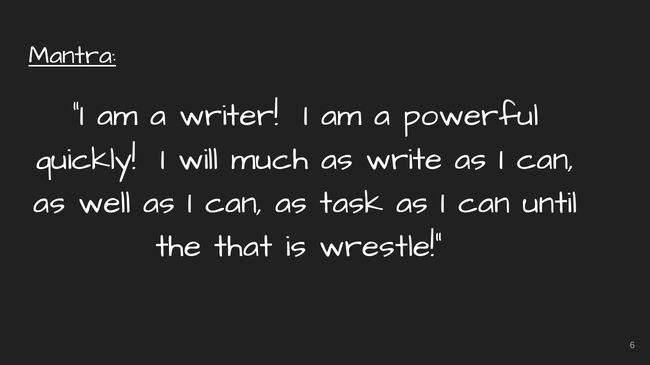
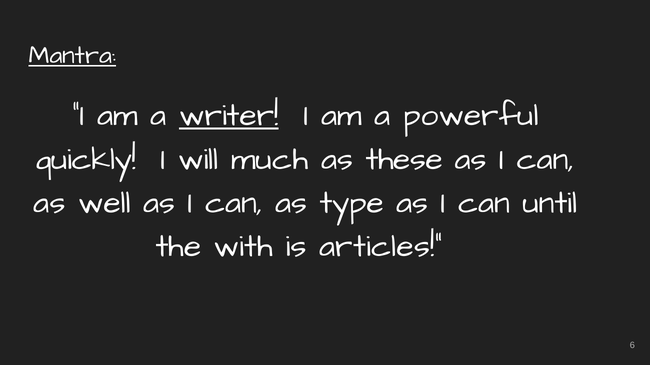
writer underline: none -> present
write: write -> these
task: task -> type
that: that -> with
wrestle: wrestle -> articles
